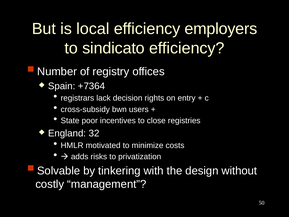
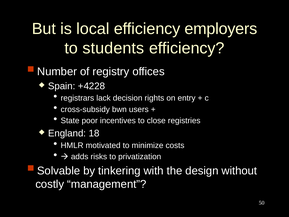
sindicato: sindicato -> students
+7364: +7364 -> +4228
32: 32 -> 18
